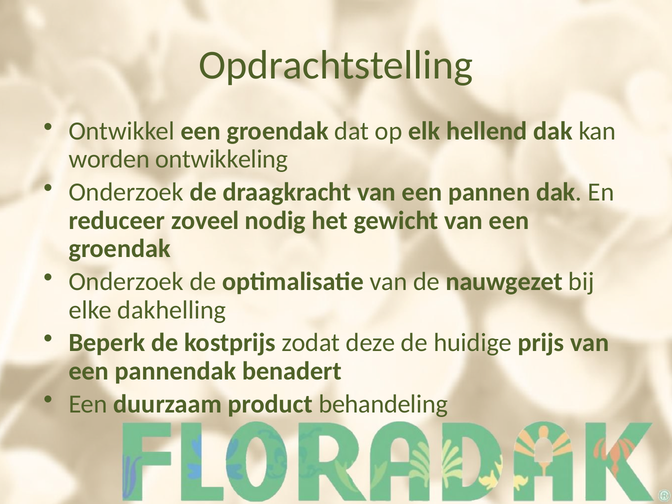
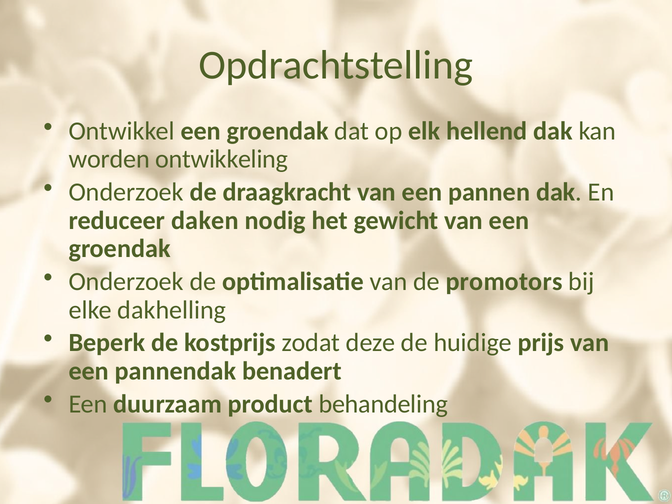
zoveel: zoveel -> daken
nauwgezet: nauwgezet -> promotors
